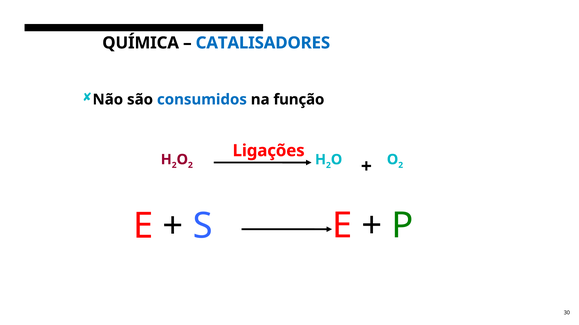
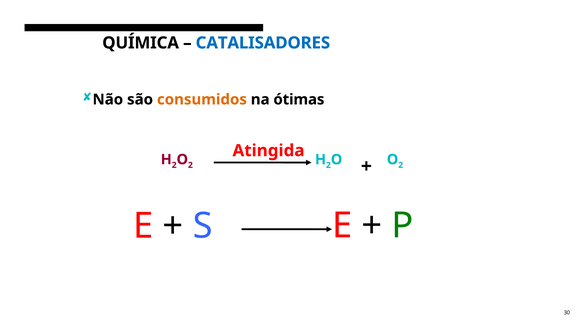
consumidos colour: blue -> orange
função: função -> ótimas
Ligações: Ligações -> Atingida
